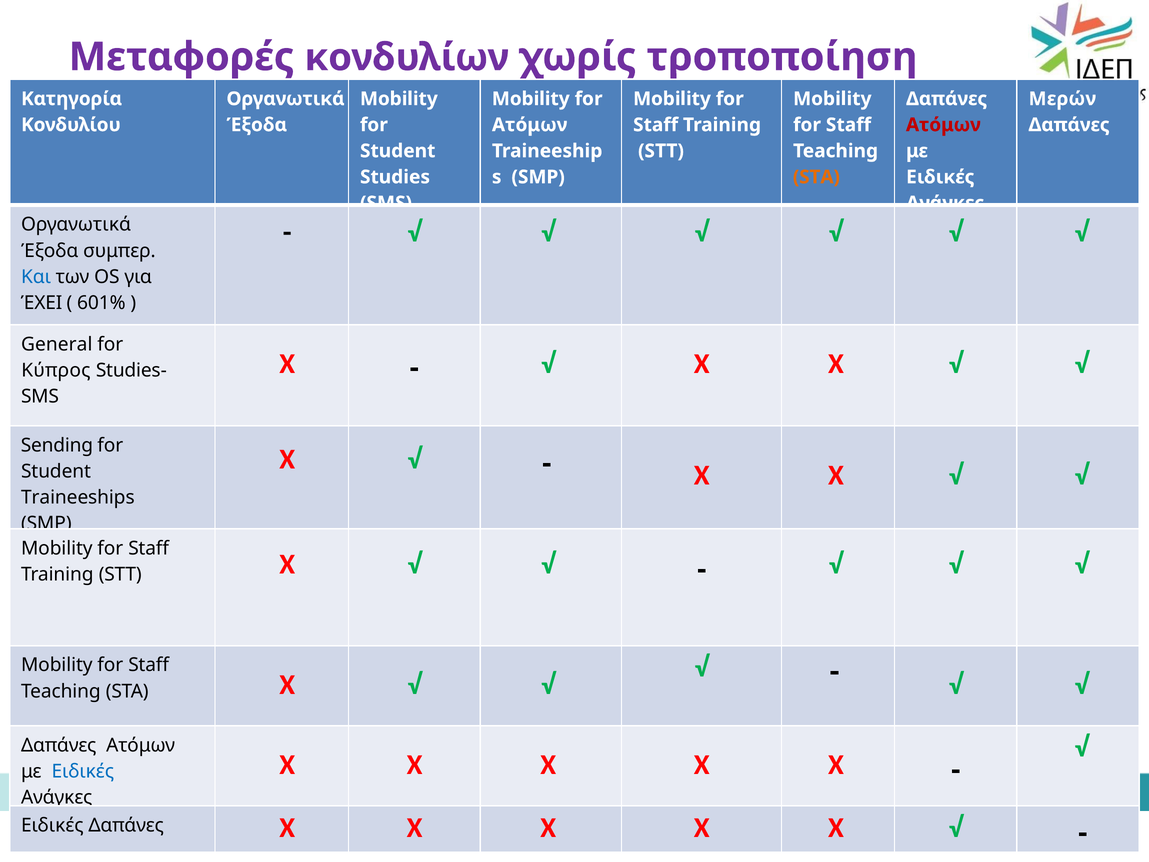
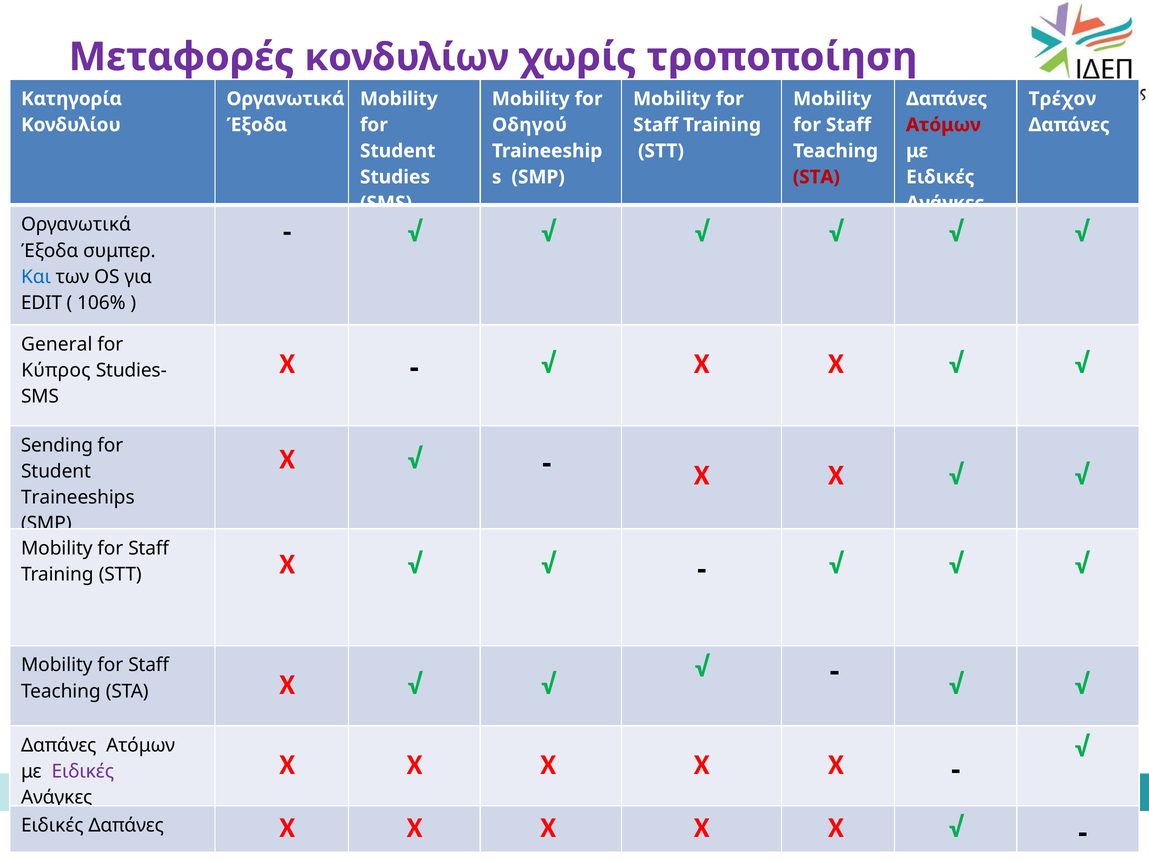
Μερών: Μερών -> Τρέχον
Ατόμων at (530, 125): Ατόμων -> Οδηγού
STA at (816, 177) colour: orange -> red
ΈΧΕΙ: ΈΧΕΙ -> EDIT
601%: 601% -> 106%
Ειδικές at (83, 771) colour: blue -> purple
